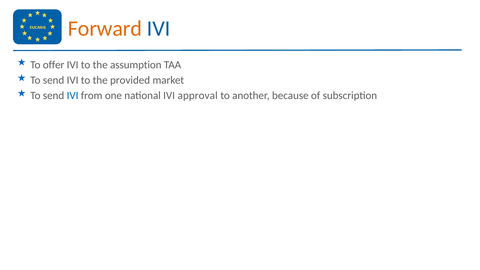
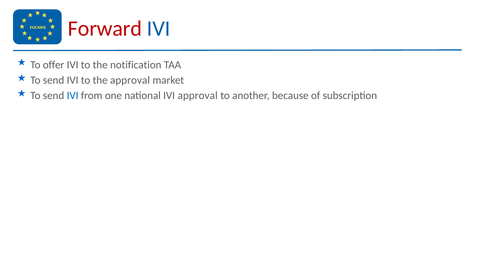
Forward colour: orange -> red
assumption: assumption -> notification
the provided: provided -> approval
